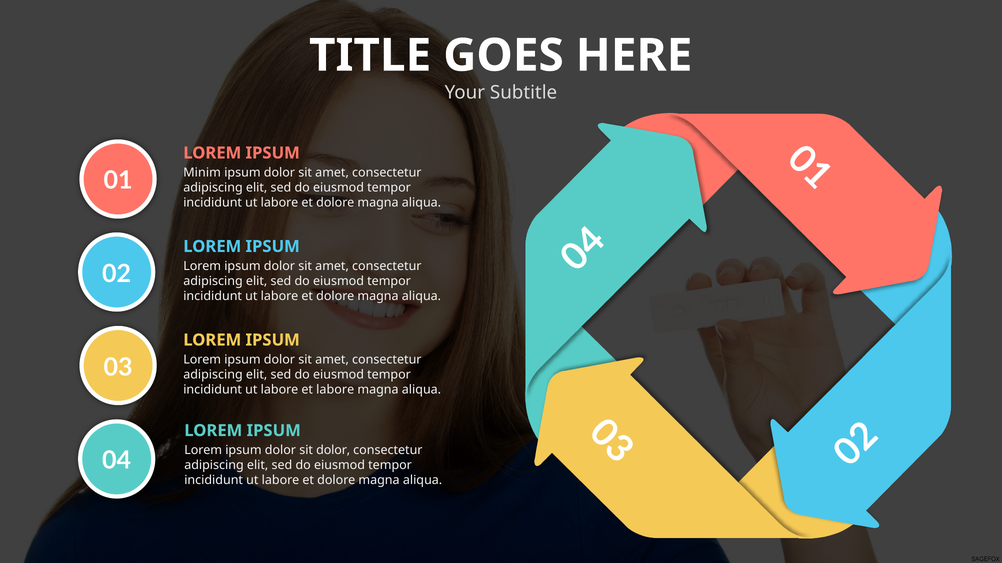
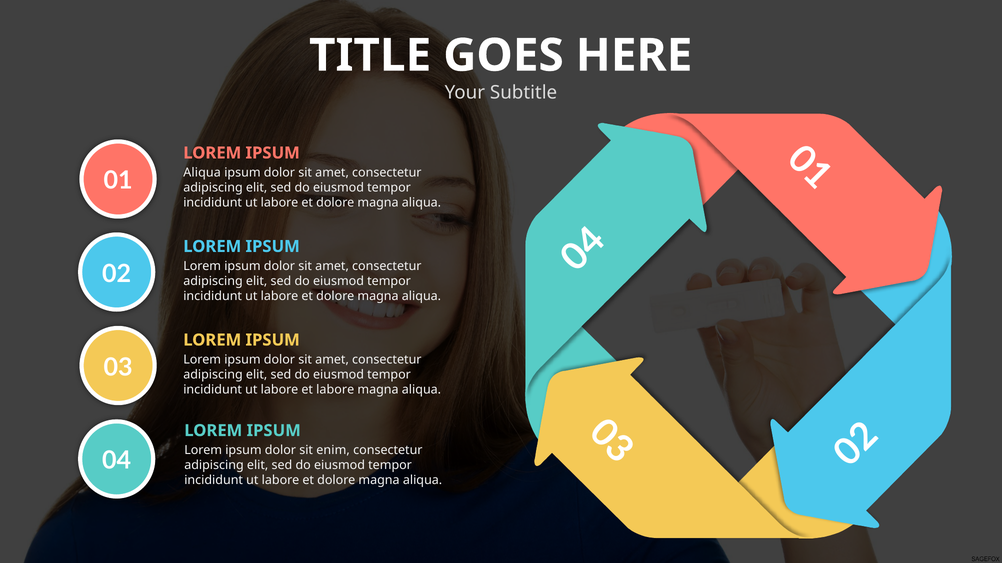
Minim at (202, 173): Minim -> Aliqua
sit dolor: dolor -> enim
